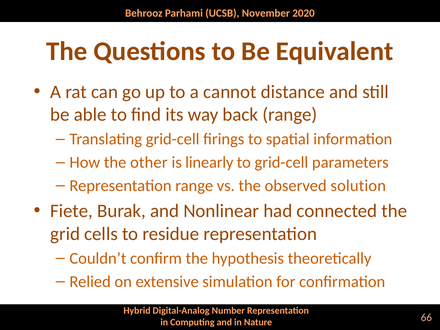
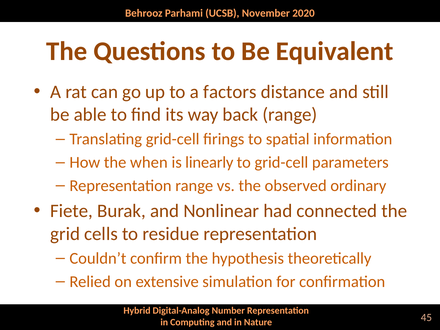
cannot: cannot -> factors
other: other -> when
solution: solution -> ordinary
66: 66 -> 45
